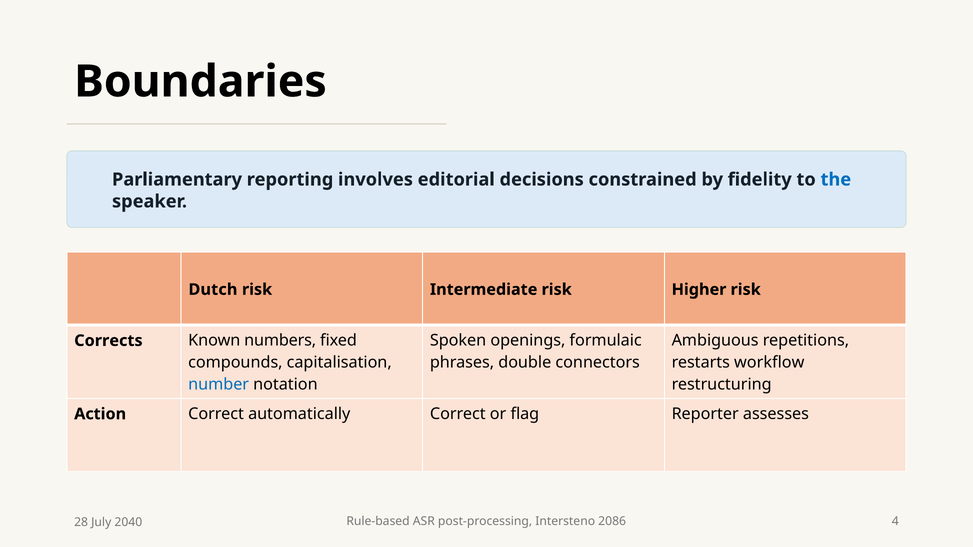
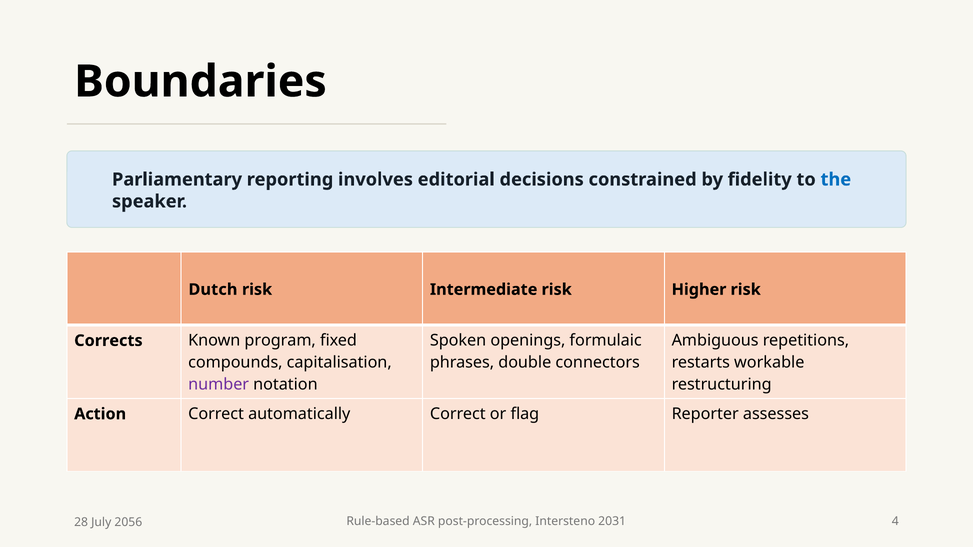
numbers: numbers -> program
workflow: workflow -> workable
number colour: blue -> purple
2086: 2086 -> 2031
2040: 2040 -> 2056
